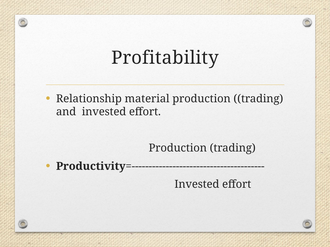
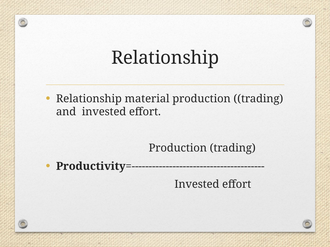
Profitability at (165, 58): Profitability -> Relationship
